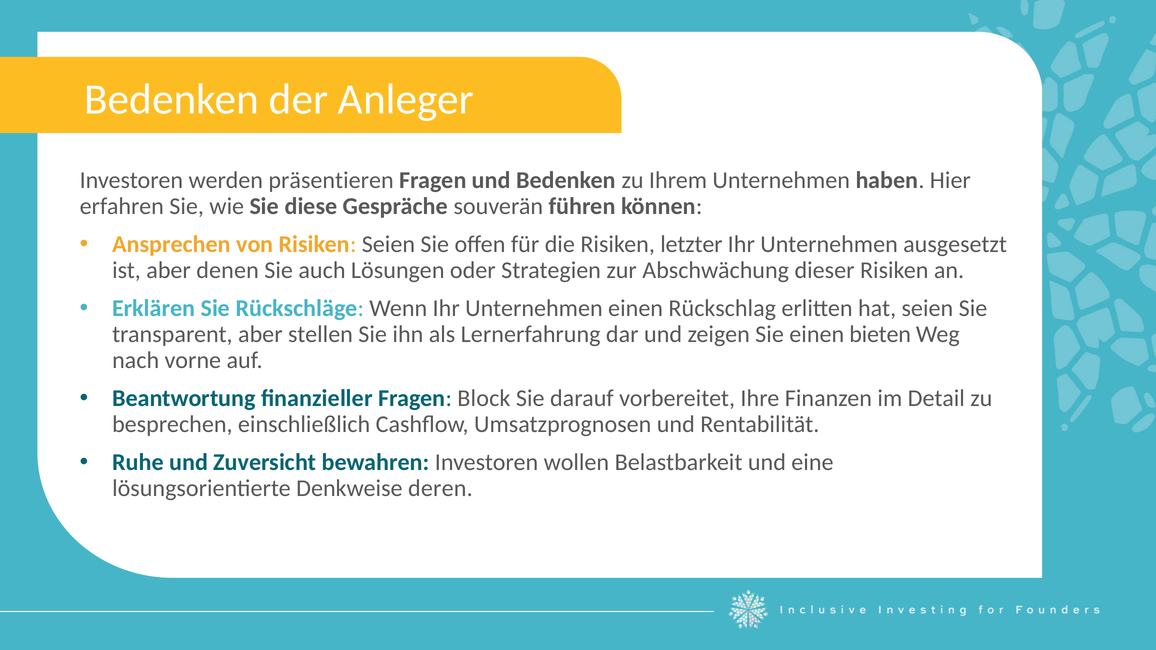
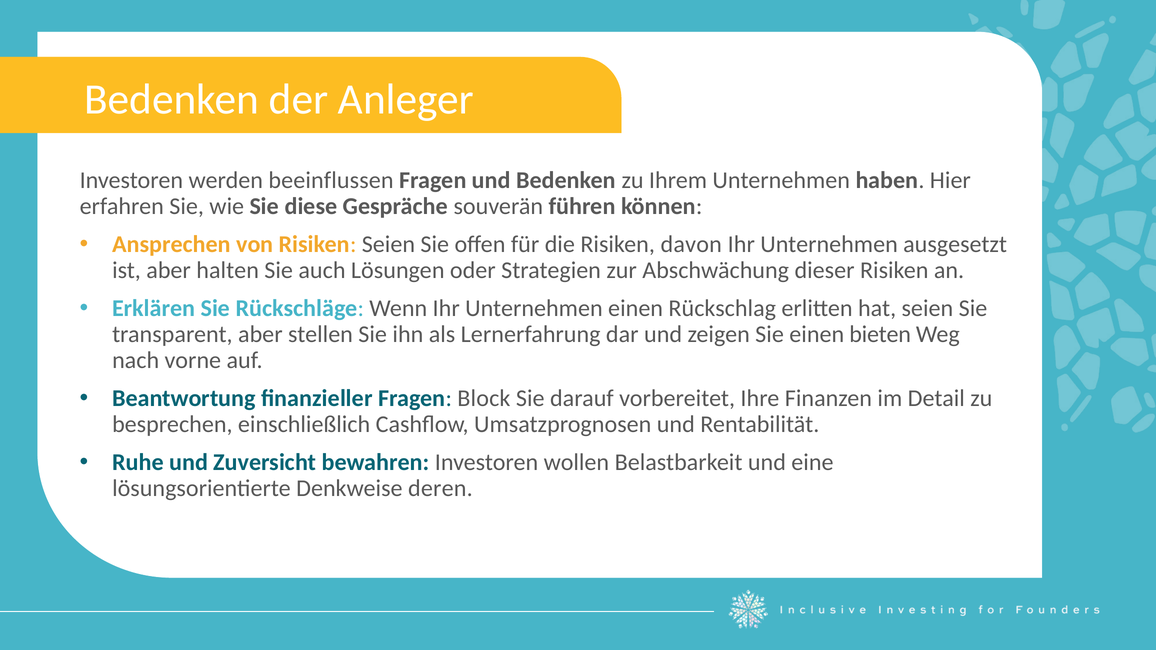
präsentieren: präsentieren -> beeinflussen
letzter: letzter -> davon
denen: denen -> halten
